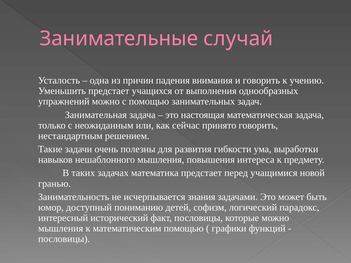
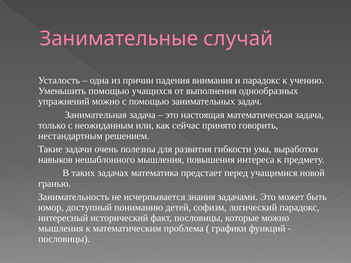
и говорить: говорить -> парадокс
Уменьшить предстает: предстает -> помощью
математическим помощью: помощью -> проблема
